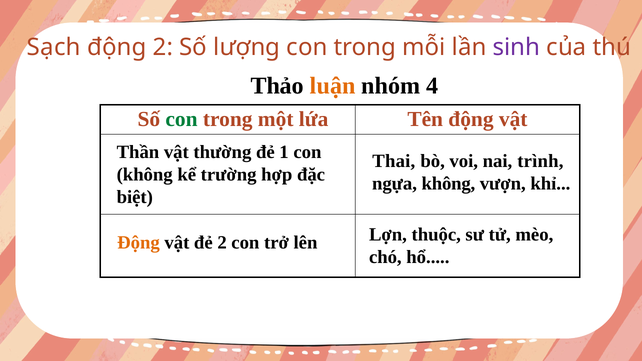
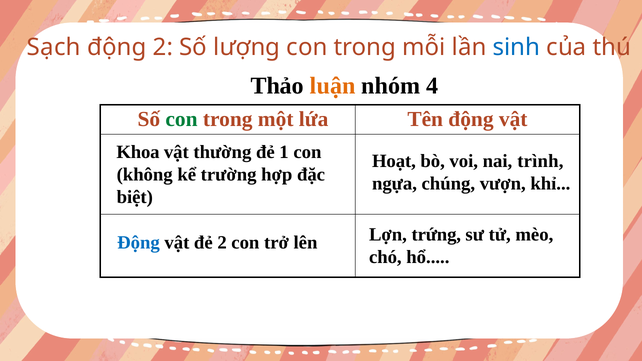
sinh colour: purple -> blue
Thần: Thần -> Khoa
Thai: Thai -> Hoạt
ngựa không: không -> chúng
thuộc: thuộc -> trứng
Động at (139, 243) colour: orange -> blue
